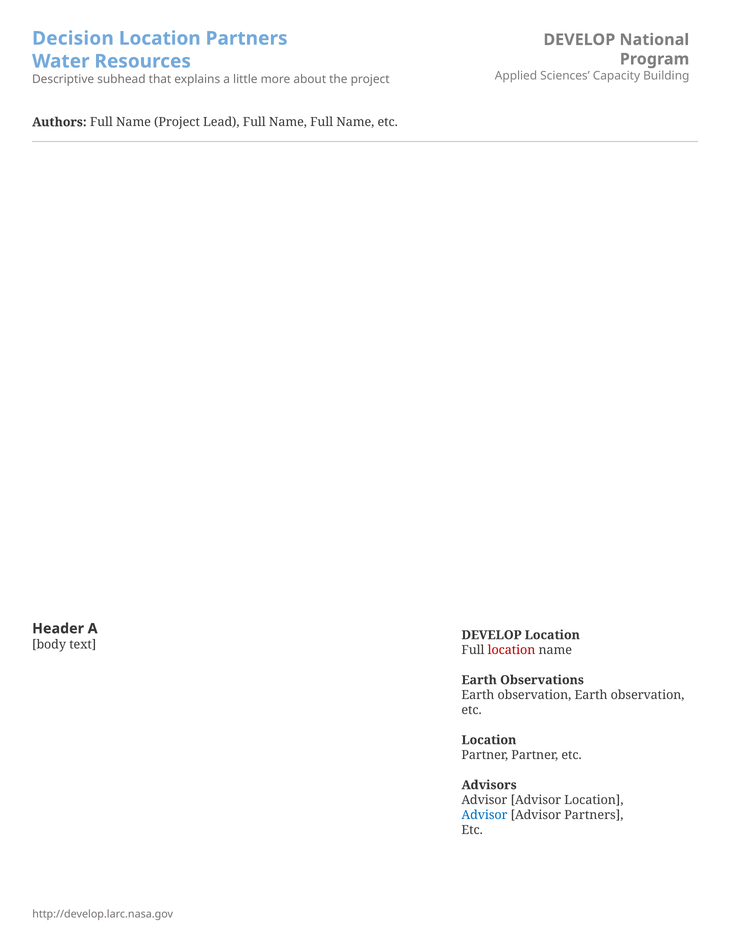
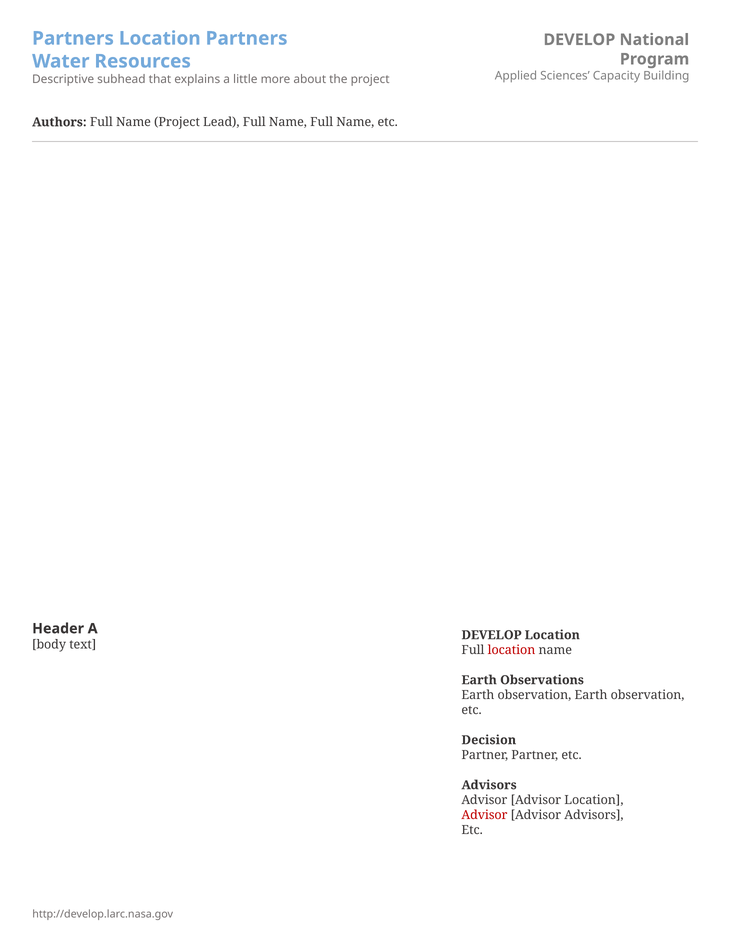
Decision at (73, 38): Decision -> Partners
Location at (489, 741): Location -> Decision
Advisor at (484, 816) colour: blue -> red
Advisor Partners: Partners -> Advisors
